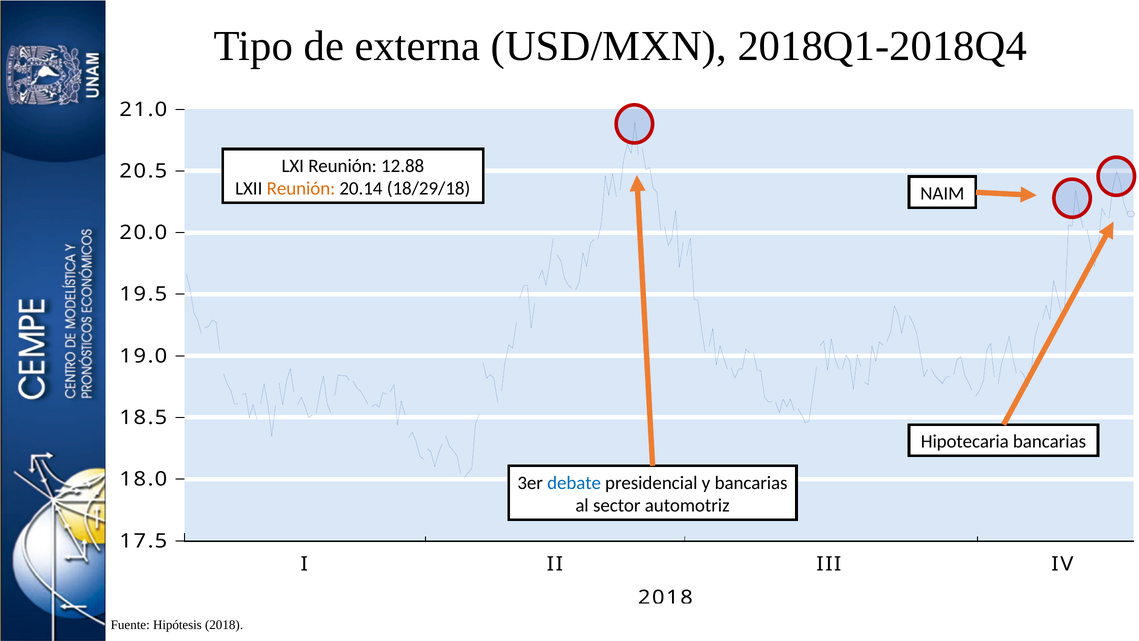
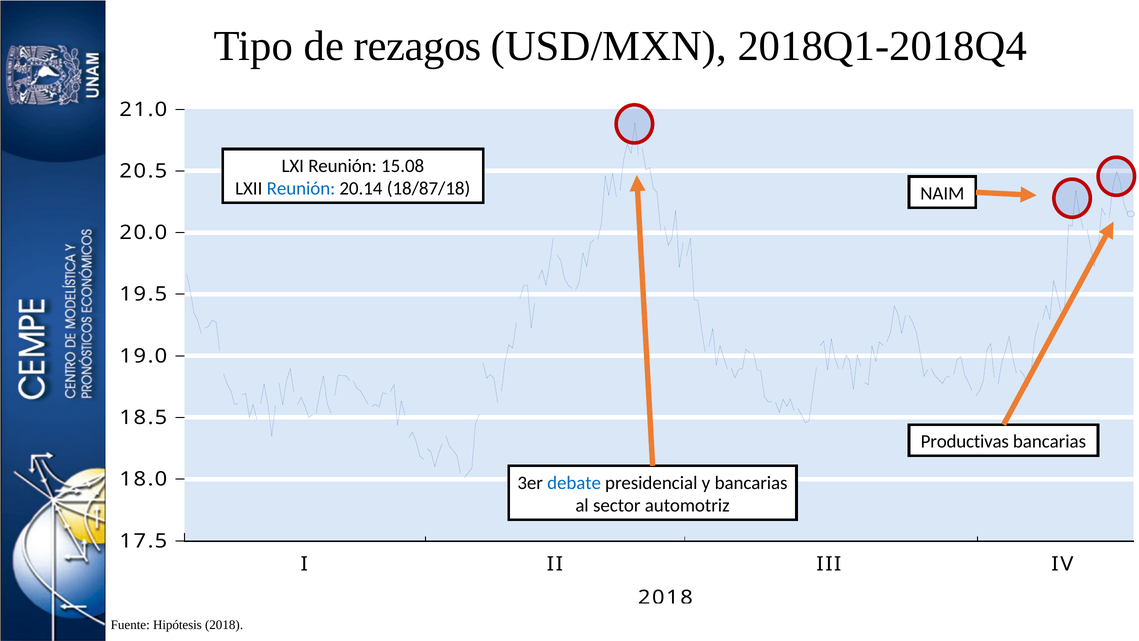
externa: externa -> rezagos
12.88: 12.88 -> 15.08
Reunión at (301, 189) colour: orange -> blue
18/29/18: 18/29/18 -> 18/87/18
Hipotecaria: Hipotecaria -> Productivas
